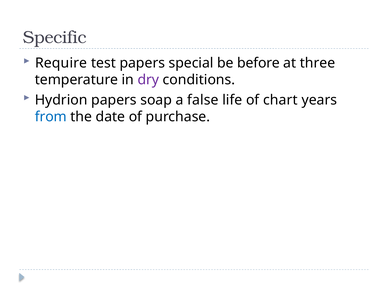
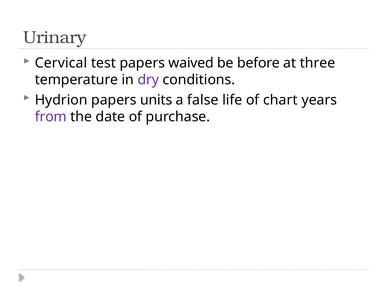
Specific: Specific -> Urinary
Require: Require -> Cervical
special: special -> waived
soap: soap -> units
from colour: blue -> purple
